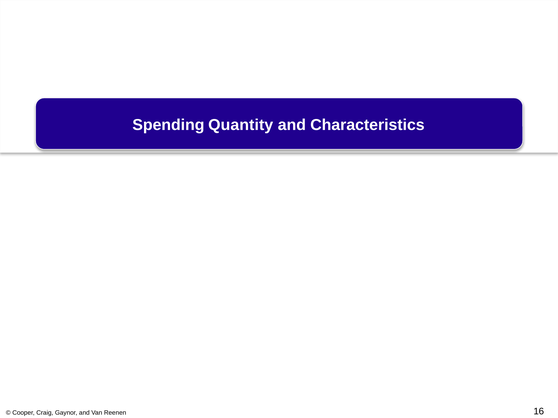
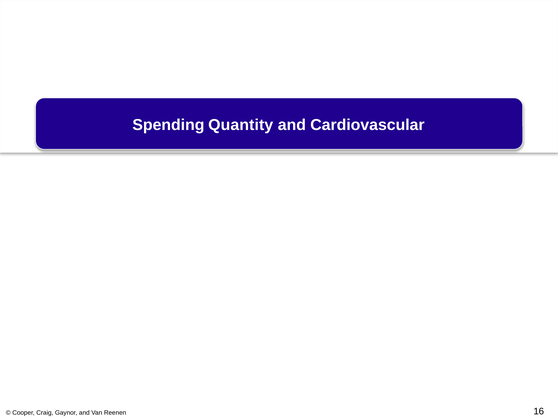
Characteristics: Characteristics -> Cardiovascular
